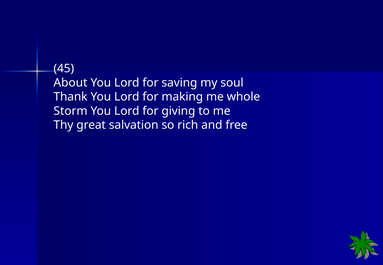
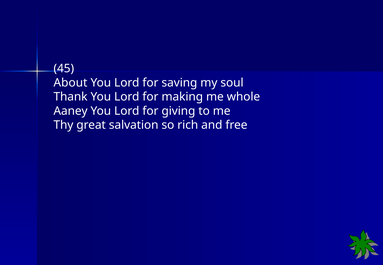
Storm: Storm -> Aaney
